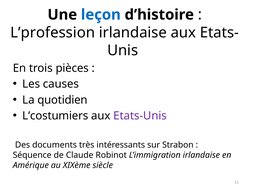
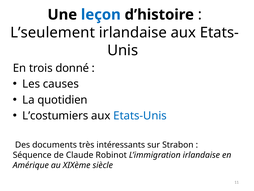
L’profession: L’profession -> L’seulement
pièces: pièces -> donné
Etats-Unis colour: purple -> blue
